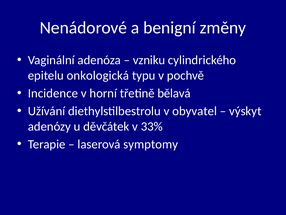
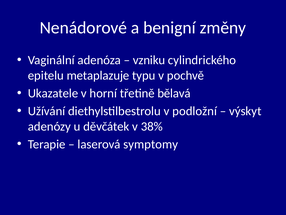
onkologická: onkologická -> metaplazuje
Incidence: Incidence -> Ukazatele
obyvatel: obyvatel -> podložní
33%: 33% -> 38%
